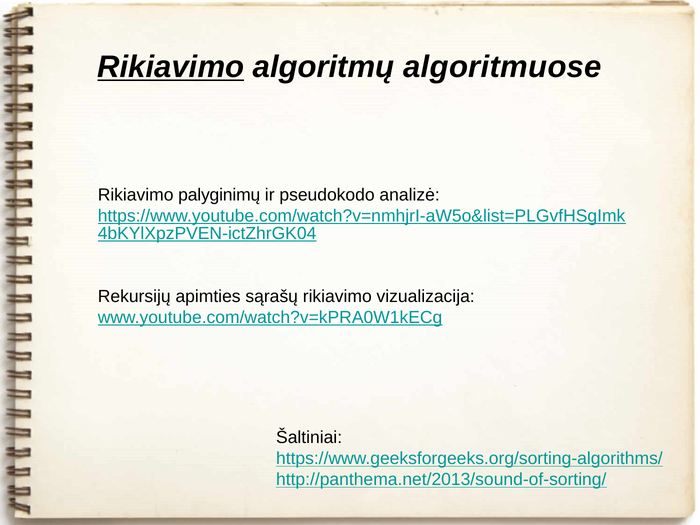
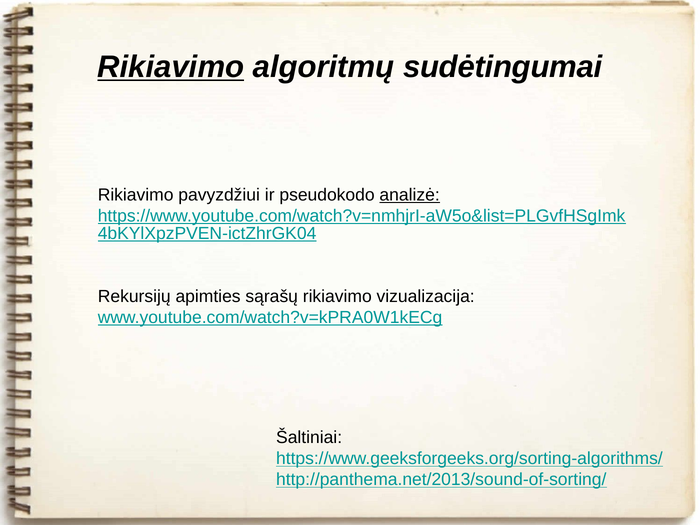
algoritmuose: algoritmuose -> sudėtingumai
palyginimų: palyginimų -> pavyzdžiui
analizė underline: none -> present
